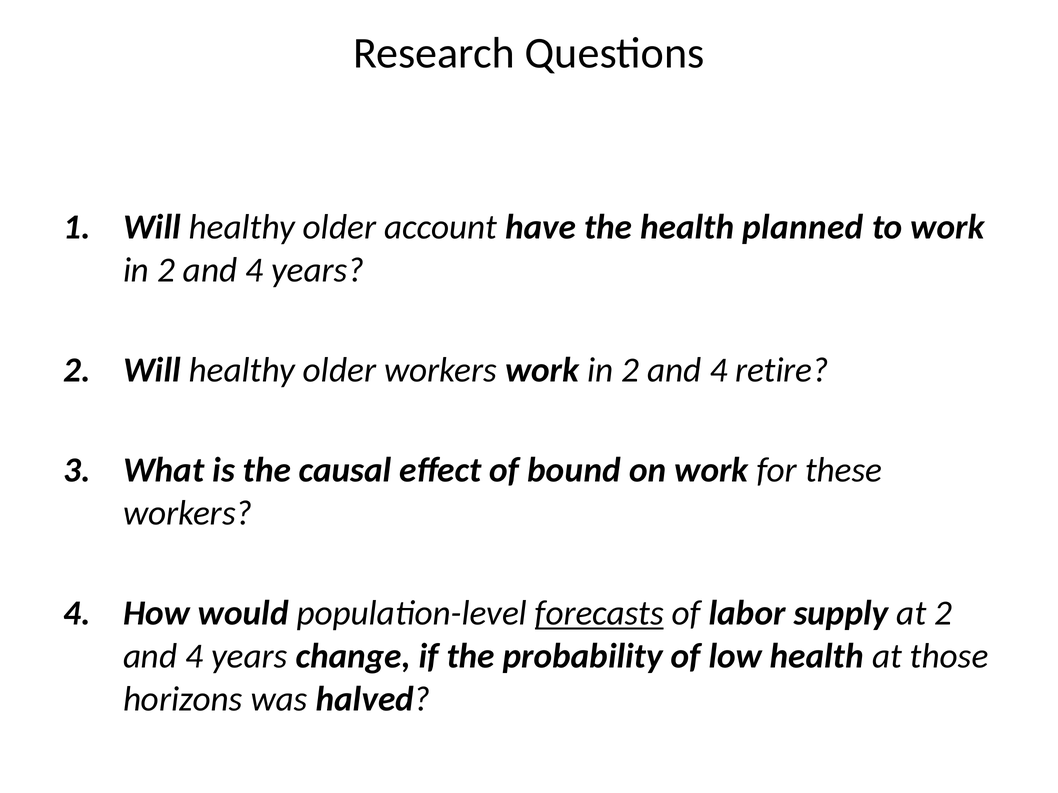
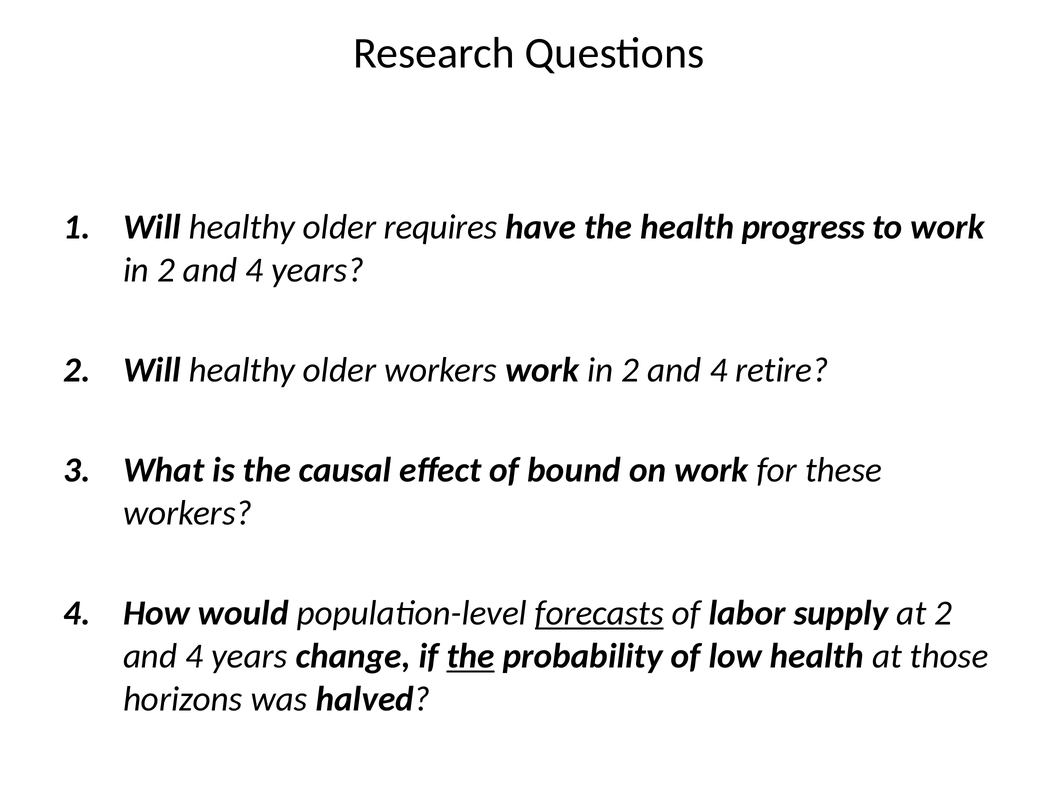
account: account -> requires
planned: planned -> progress
the at (471, 657) underline: none -> present
